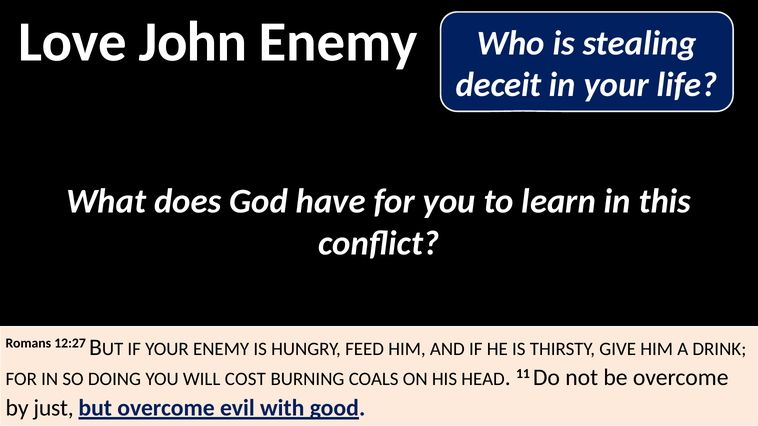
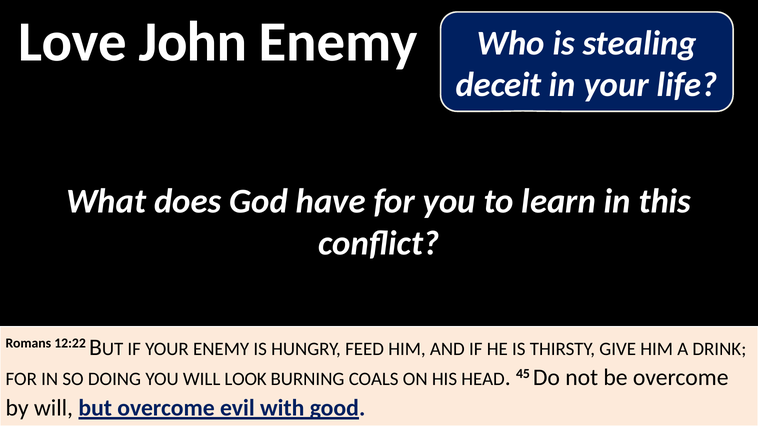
12:27: 12:27 -> 12:22
COST: COST -> LOOK
11: 11 -> 45
by just: just -> will
